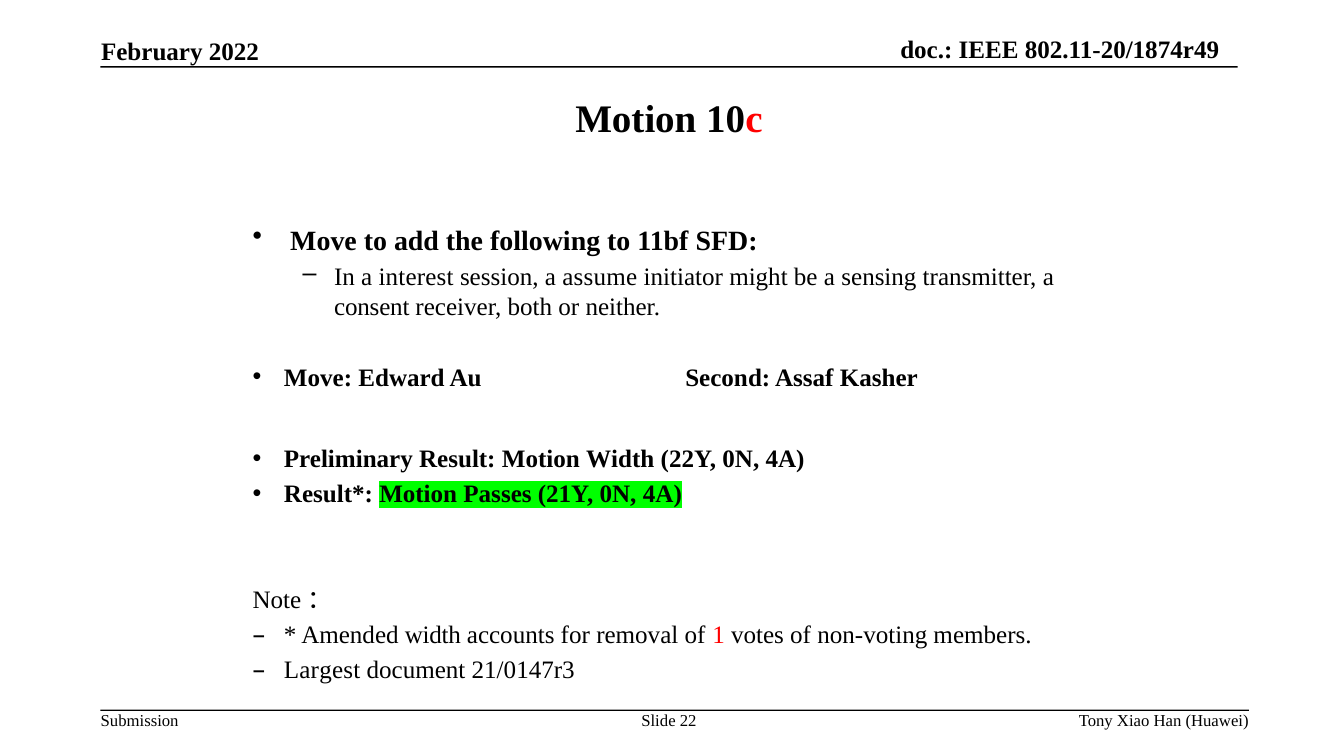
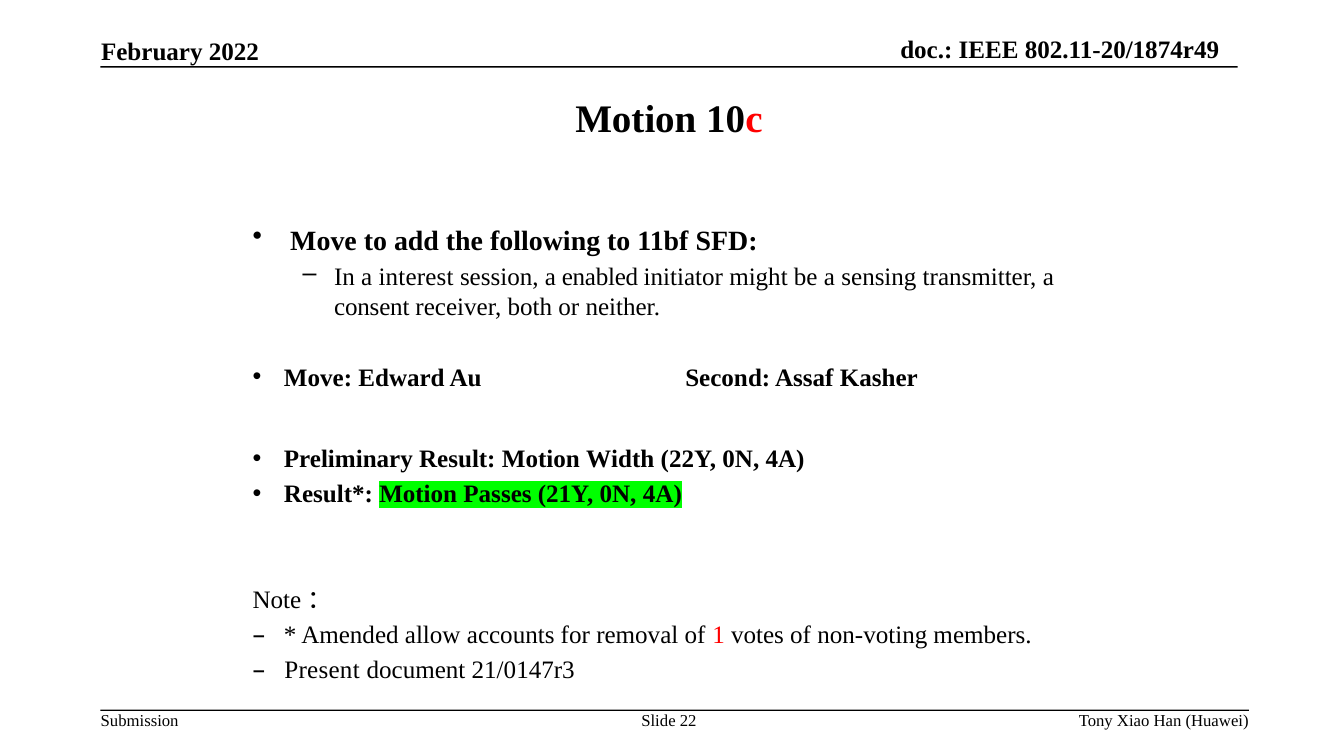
assume: assume -> enabled
Amended width: width -> allow
Largest: Largest -> Present
